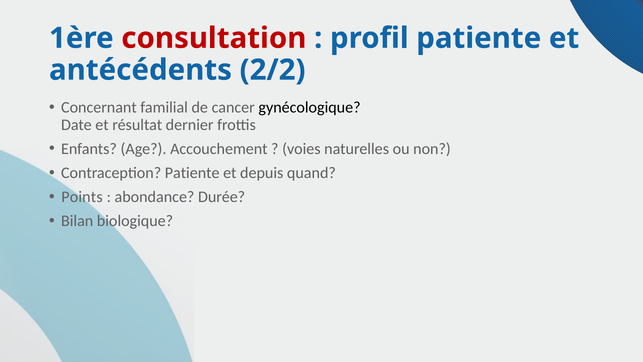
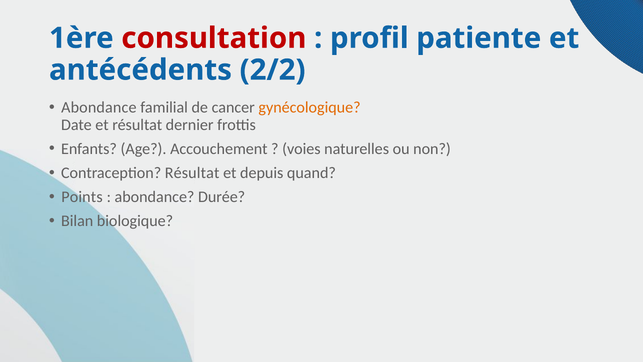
Concernant at (99, 107): Concernant -> Abondance
gynécologique colour: black -> orange
Contraception Patiente: Patiente -> Résultat
